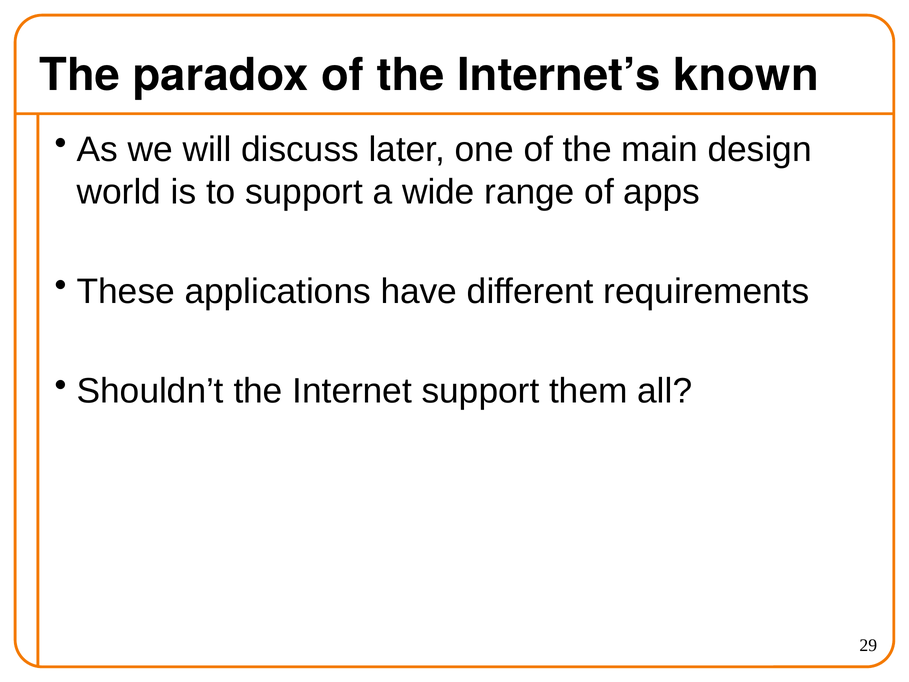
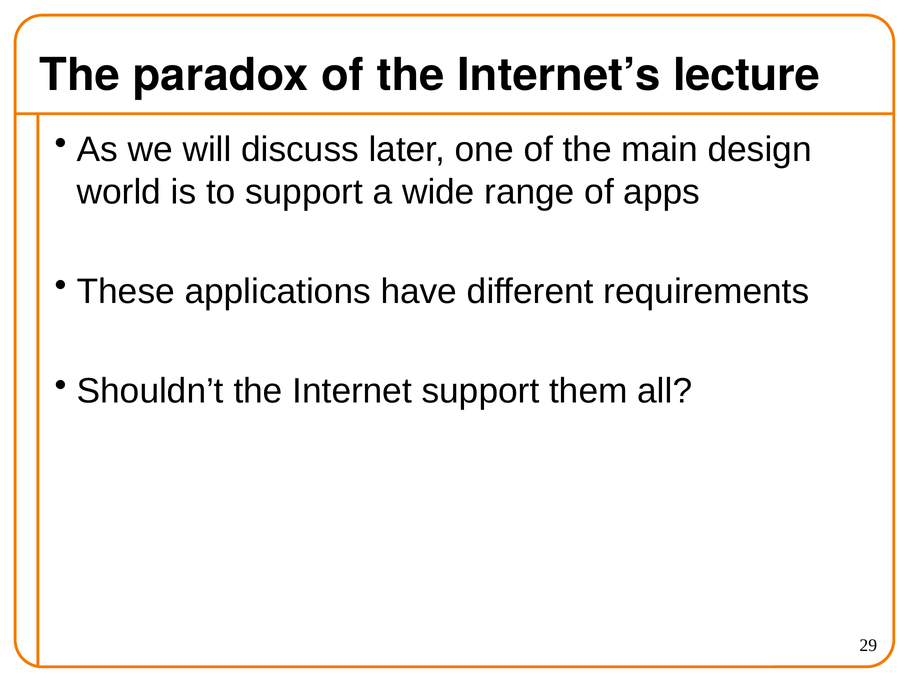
known: known -> lecture
